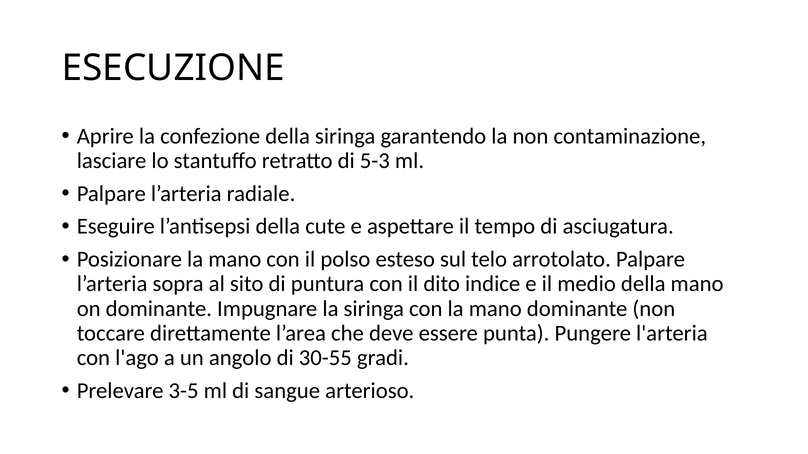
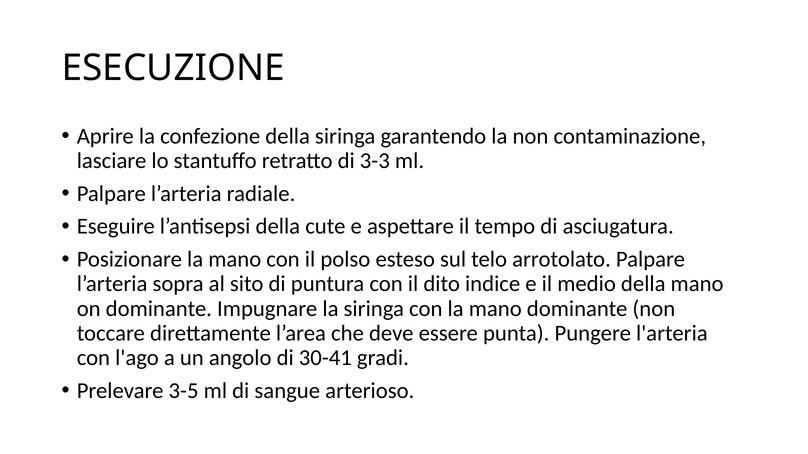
5-3: 5-3 -> 3-3
30-55: 30-55 -> 30-41
